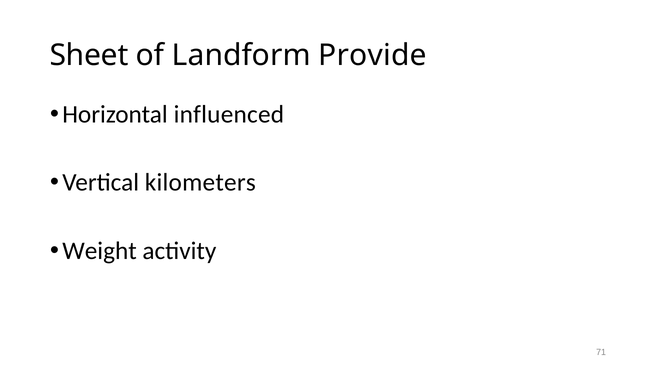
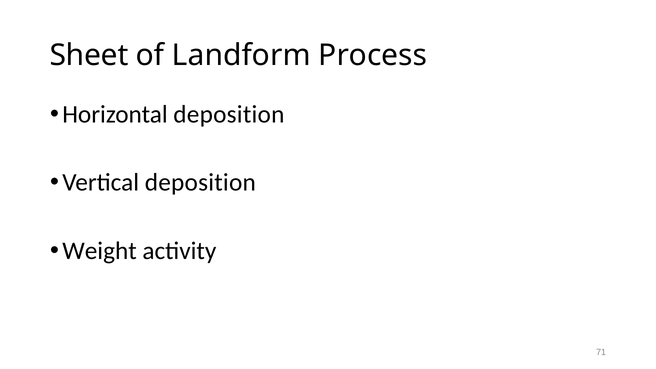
Provide: Provide -> Process
Horizontal influenced: influenced -> deposition
Vertical kilometers: kilometers -> deposition
